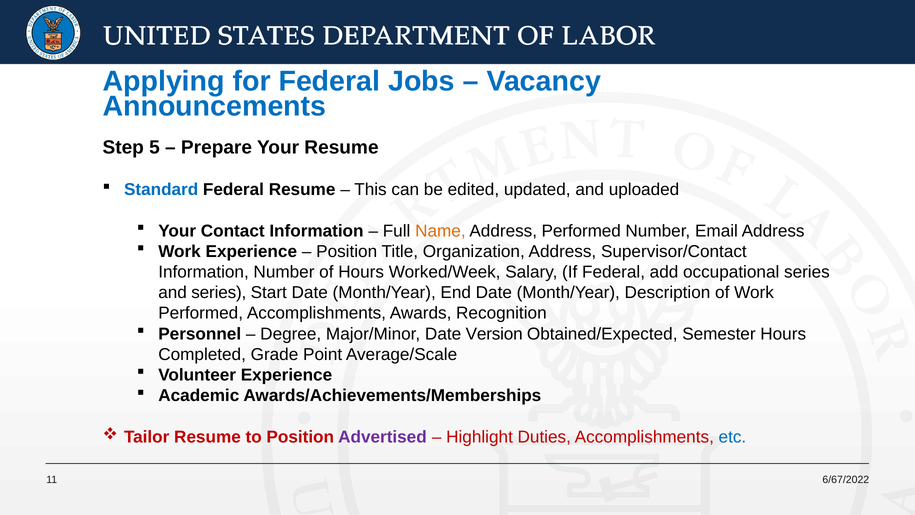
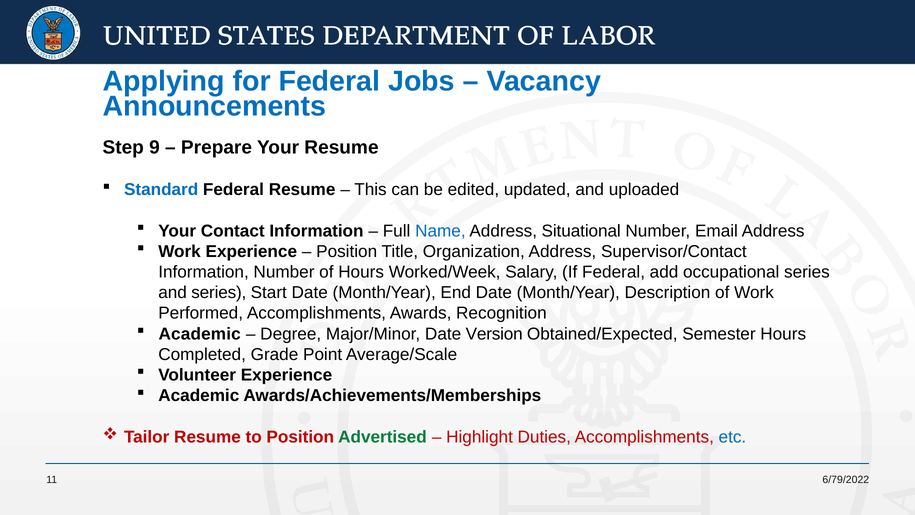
5: 5 -> 9
Name colour: orange -> blue
Address Performed: Performed -> Situational
Personnel at (200, 334): Personnel -> Academic
Advertised colour: purple -> green
6/67/2022: 6/67/2022 -> 6/79/2022
